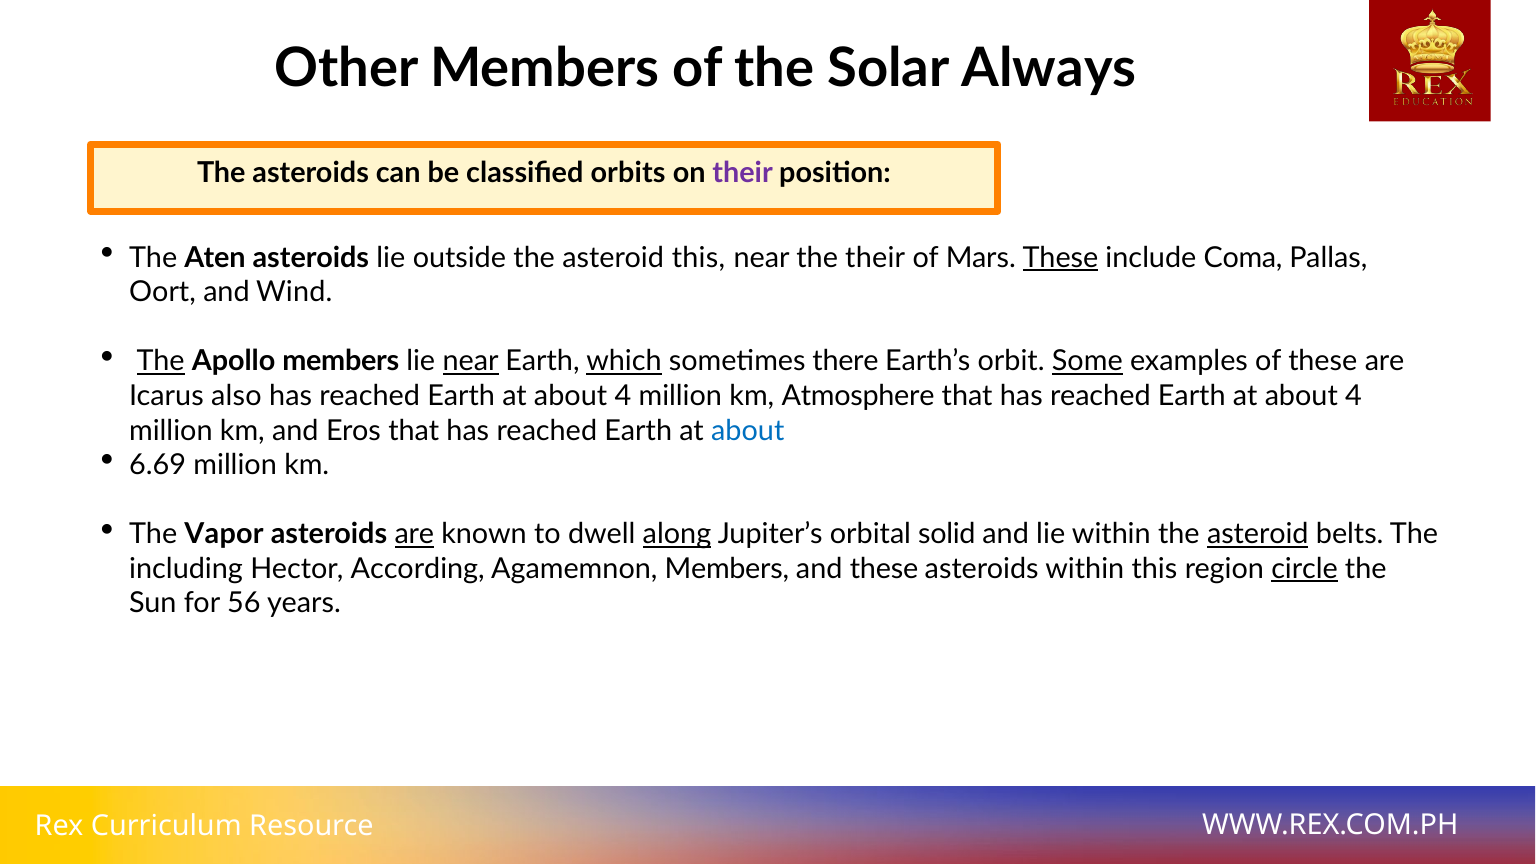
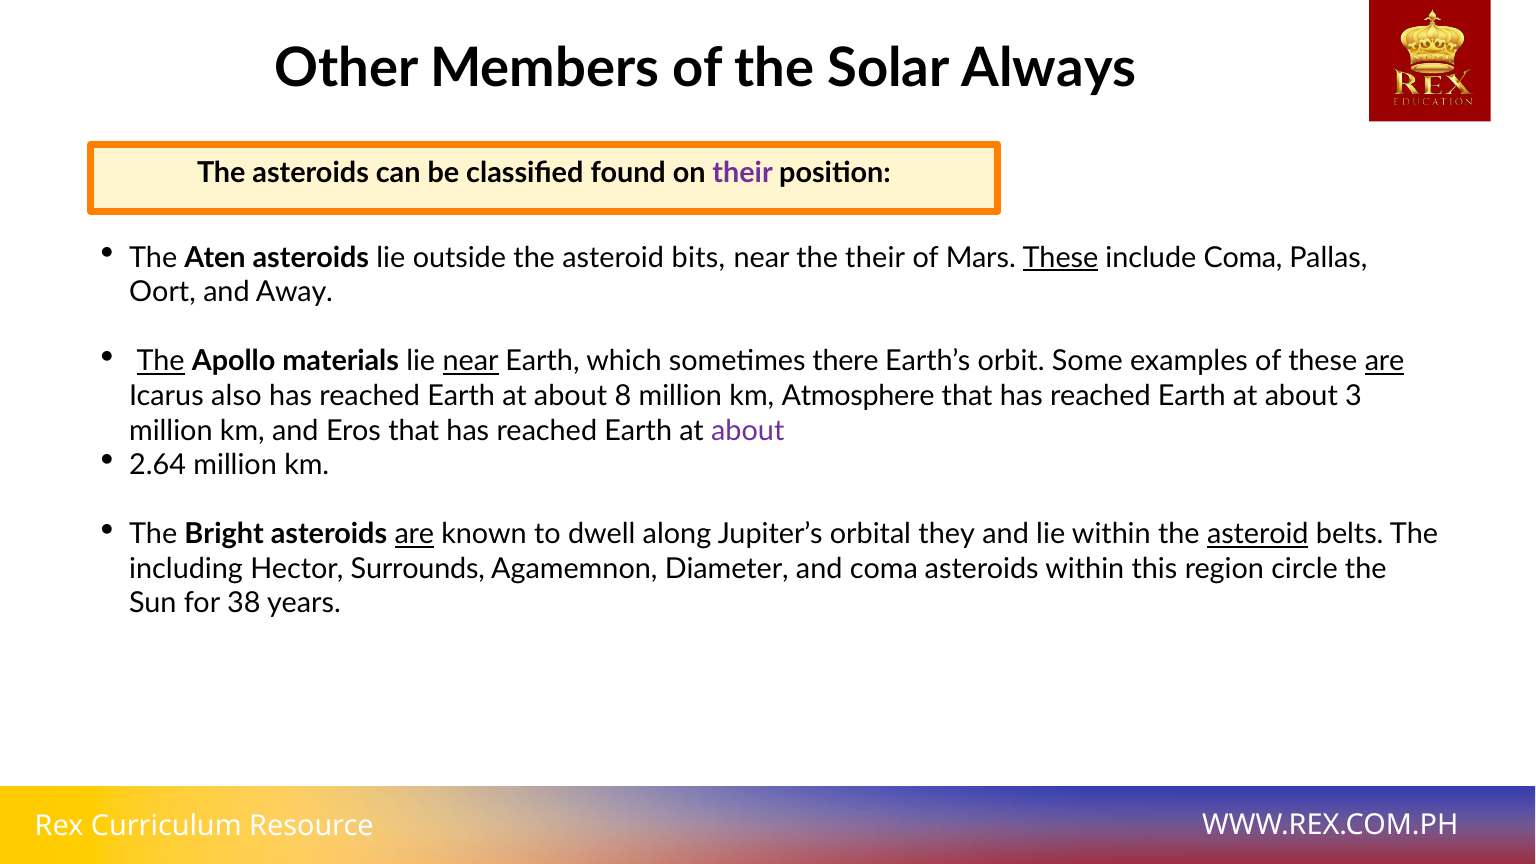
orbits: orbits -> found
asteroid this: this -> bits
Wind: Wind -> Away
Apollo members: members -> materials
which underline: present -> none
Some underline: present -> none
are at (1385, 361) underline: none -> present
4 at (623, 396): 4 -> 8
4 at (1354, 396): 4 -> 3
about at (748, 431) colour: blue -> purple
6.69: 6.69 -> 2.64
Vapor: Vapor -> Bright
along underline: present -> none
solid: solid -> they
According: According -> Surrounds
Agamemnon Members: Members -> Diameter
and these: these -> coma
circle underline: present -> none
56: 56 -> 38
